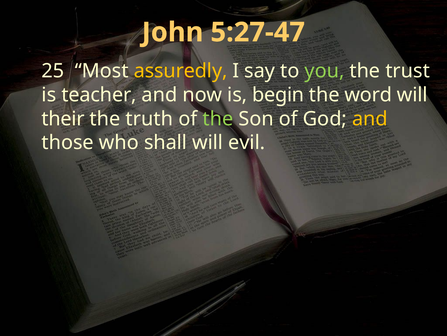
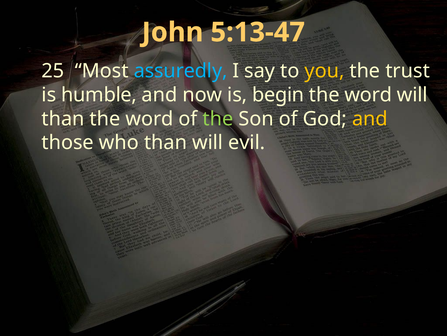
5:27-47: 5:27-47 -> 5:13-47
assuredly colour: yellow -> light blue
you colour: light green -> yellow
teacher: teacher -> humble
their at (63, 119): their -> than
truth at (149, 119): truth -> word
who shall: shall -> than
